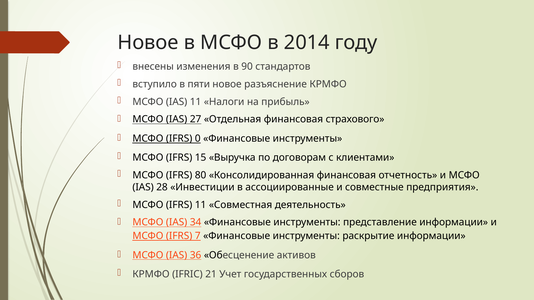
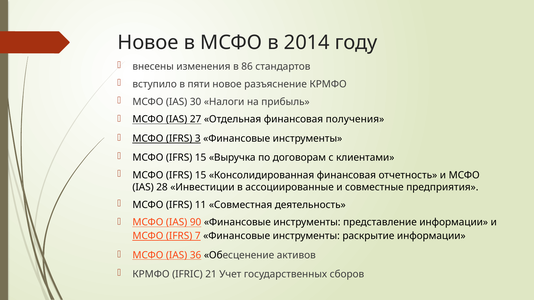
90: 90 -> 86
IAS 11: 11 -> 30
страхового: страхового -> получения
0: 0 -> 3
80 at (201, 175): 80 -> 15
34: 34 -> 90
